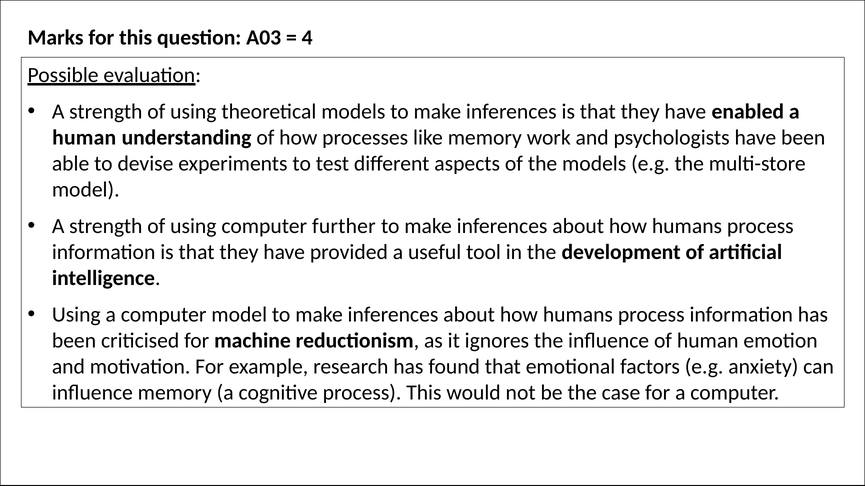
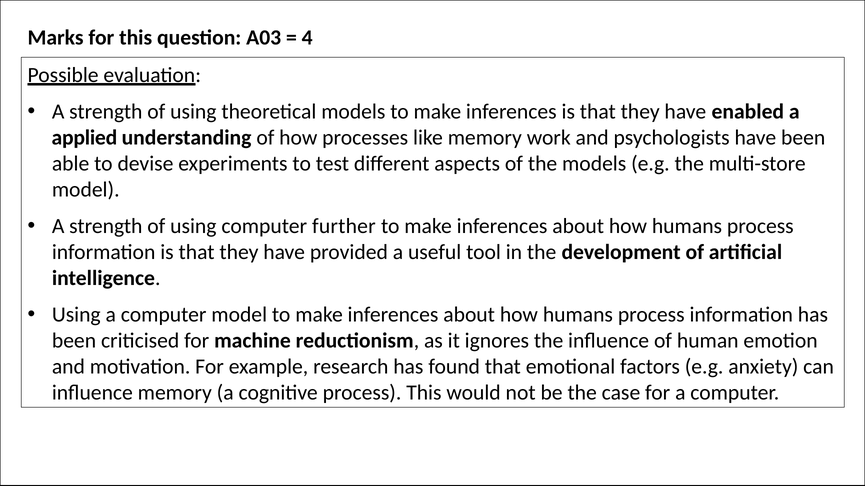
human at (84, 138): human -> applied
